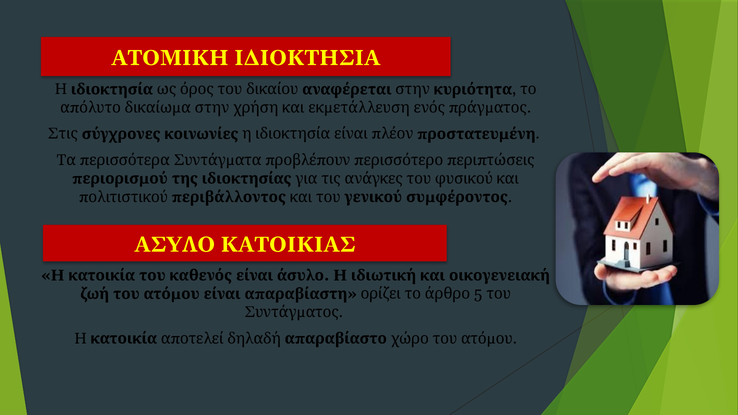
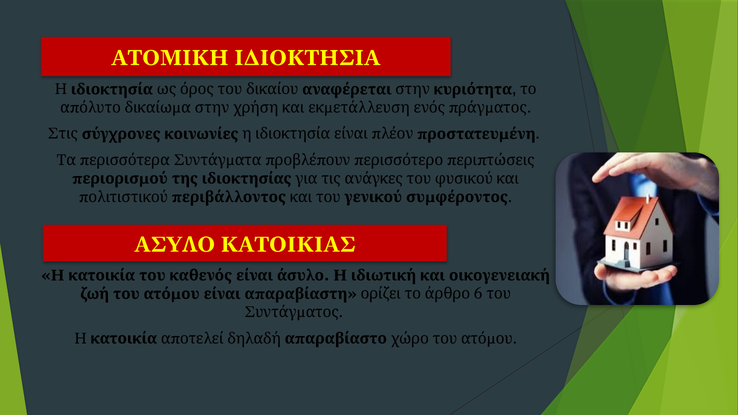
5: 5 -> 6
